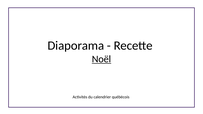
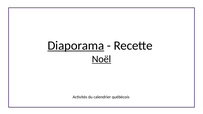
Diaporama underline: none -> present
